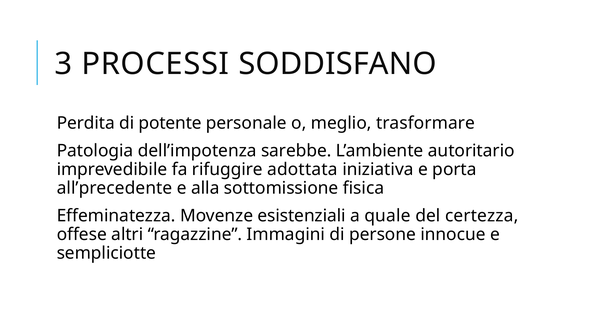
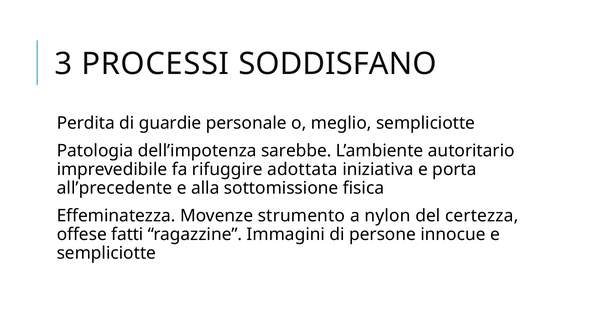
potente: potente -> guardie
meglio trasformare: trasformare -> sempliciotte
esistenziali: esistenziali -> strumento
quale: quale -> nylon
altri: altri -> fatti
